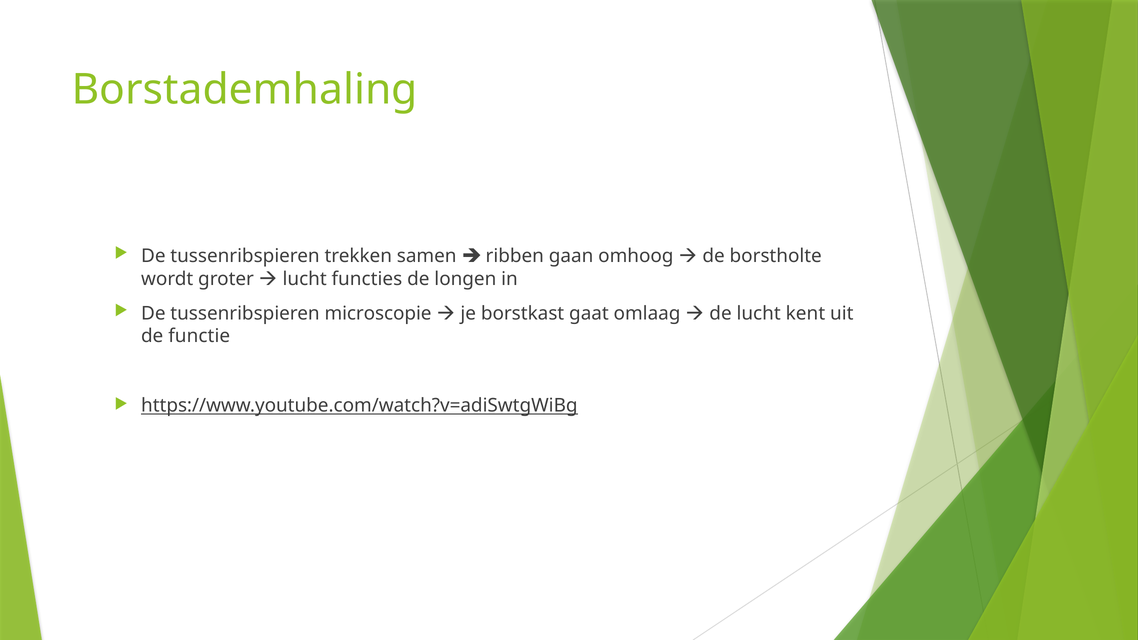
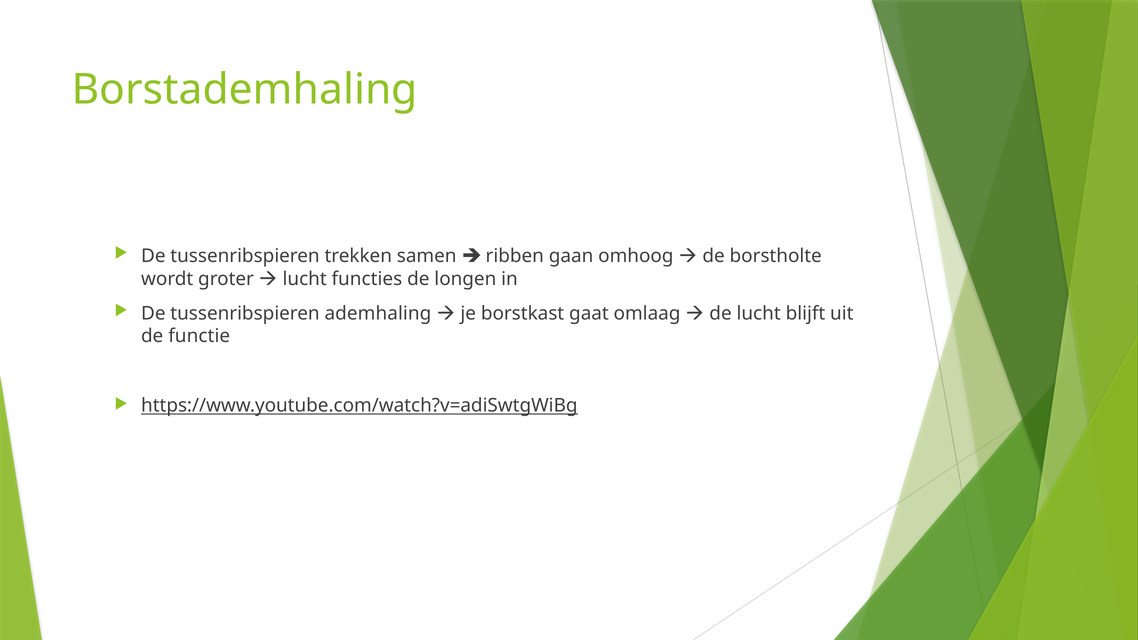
microscopie: microscopie -> ademhaling
kent: kent -> blijft
